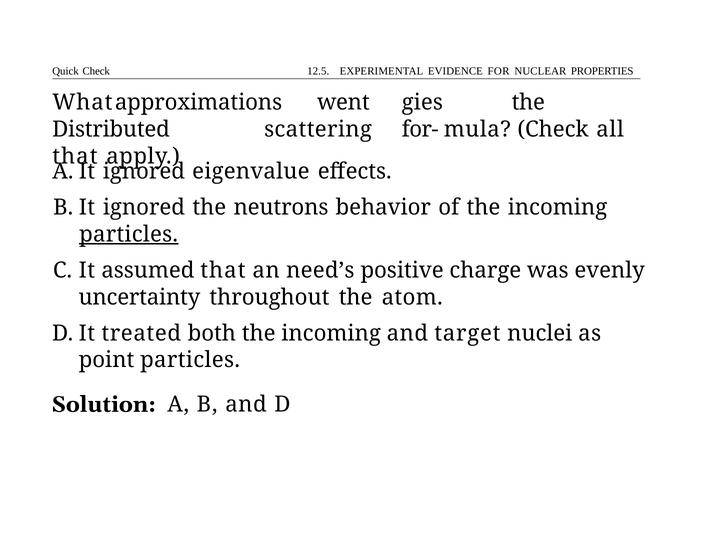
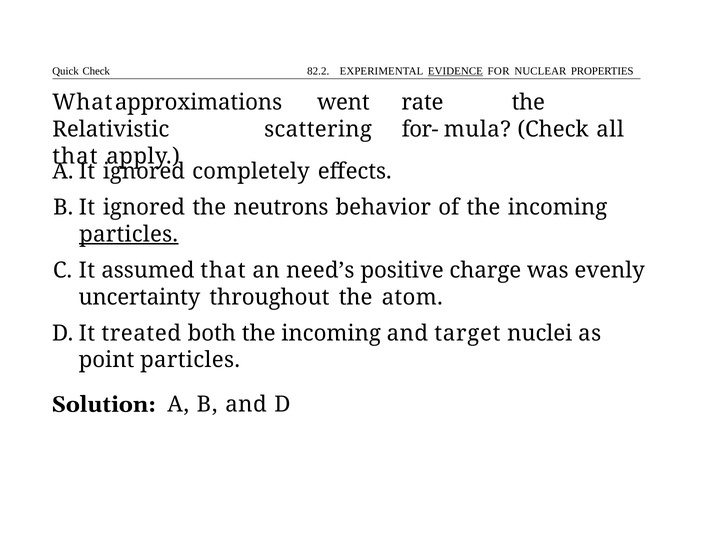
12.5: 12.5 -> 82.2
EVIDENCE underline: none -> present
gies: gies -> rate
Distributed: Distributed -> Relativistic
eigenvalue: eigenvalue -> completely
